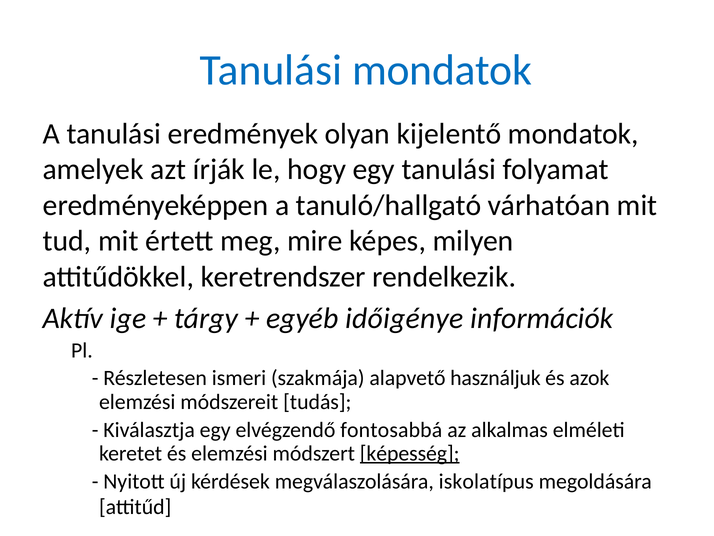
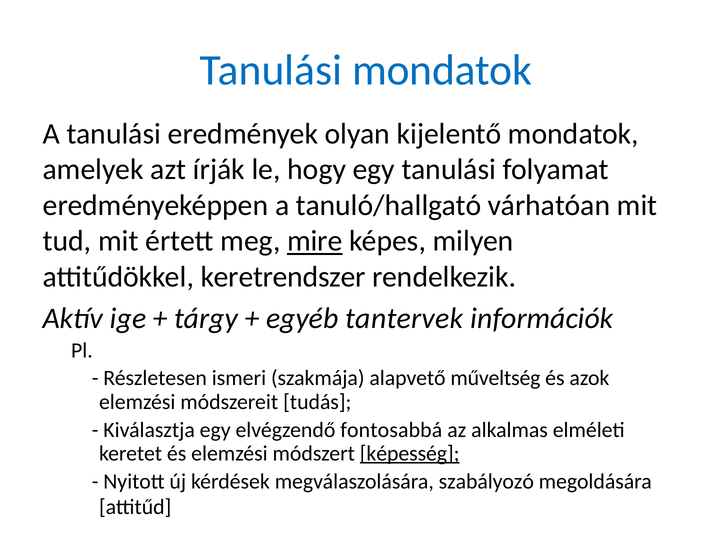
mire underline: none -> present
időigénye: időigénye -> tantervek
használjuk: használjuk -> műveltség
iskolatípus: iskolatípus -> szabályozó
